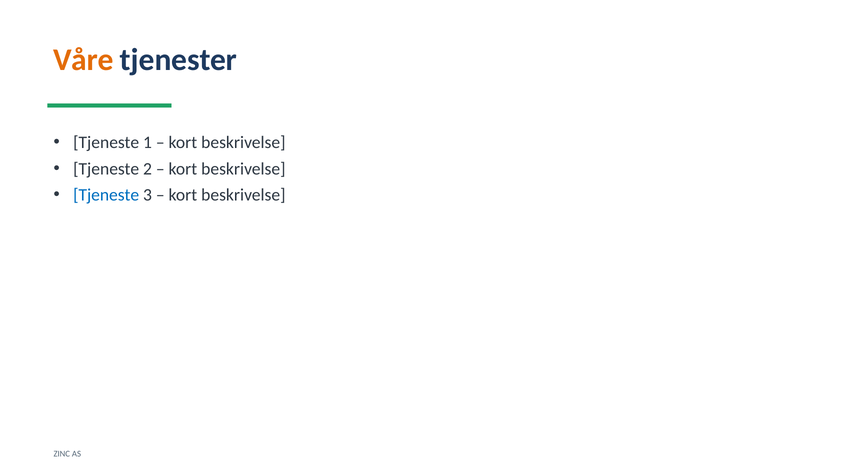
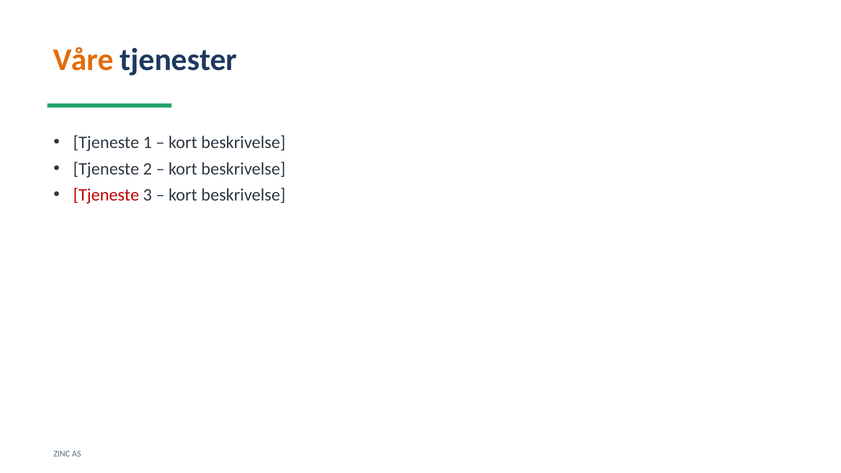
Tjeneste at (106, 195) colour: blue -> red
